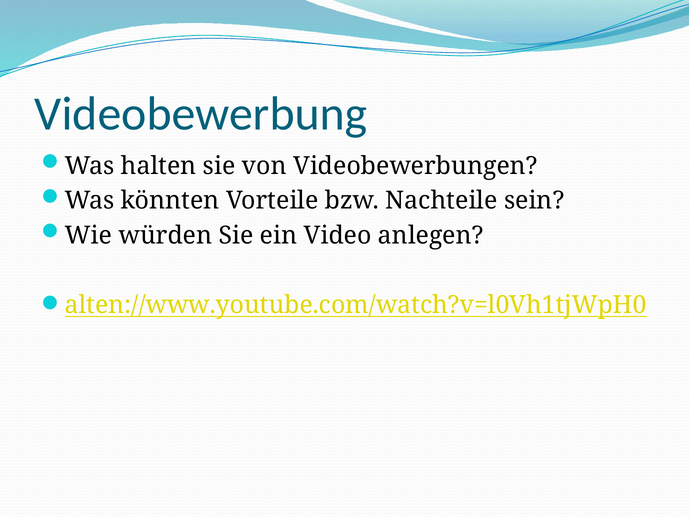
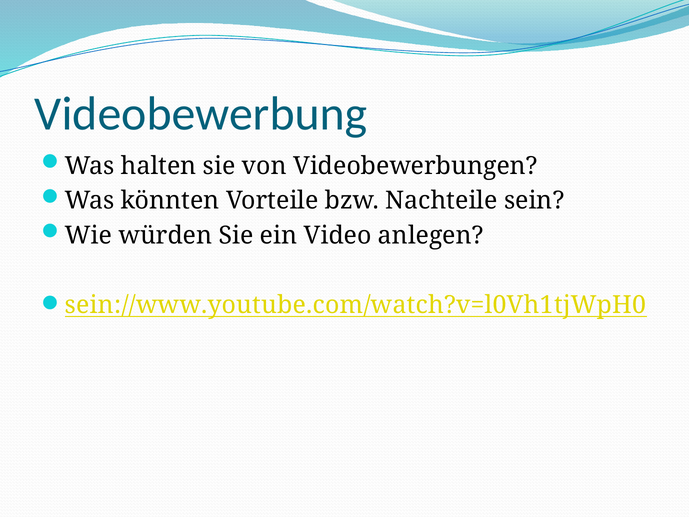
alten://www.youtube.com/watch?v=l0Vh1tjWpH0: alten://www.youtube.com/watch?v=l0Vh1tjWpH0 -> sein://www.youtube.com/watch?v=l0Vh1tjWpH0
